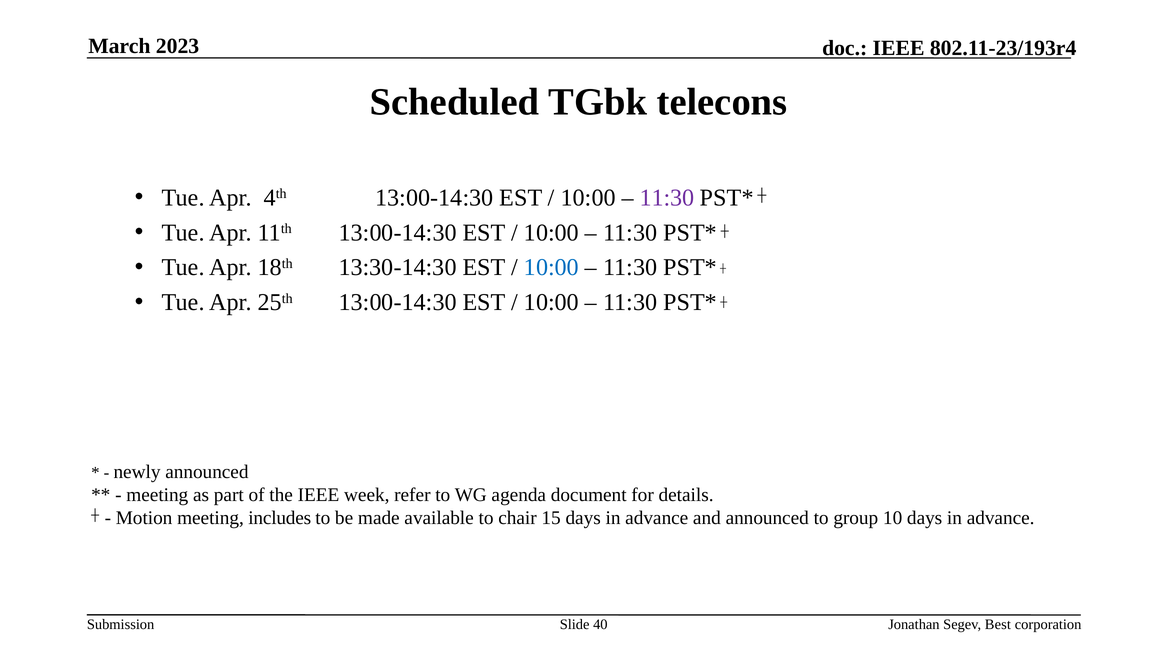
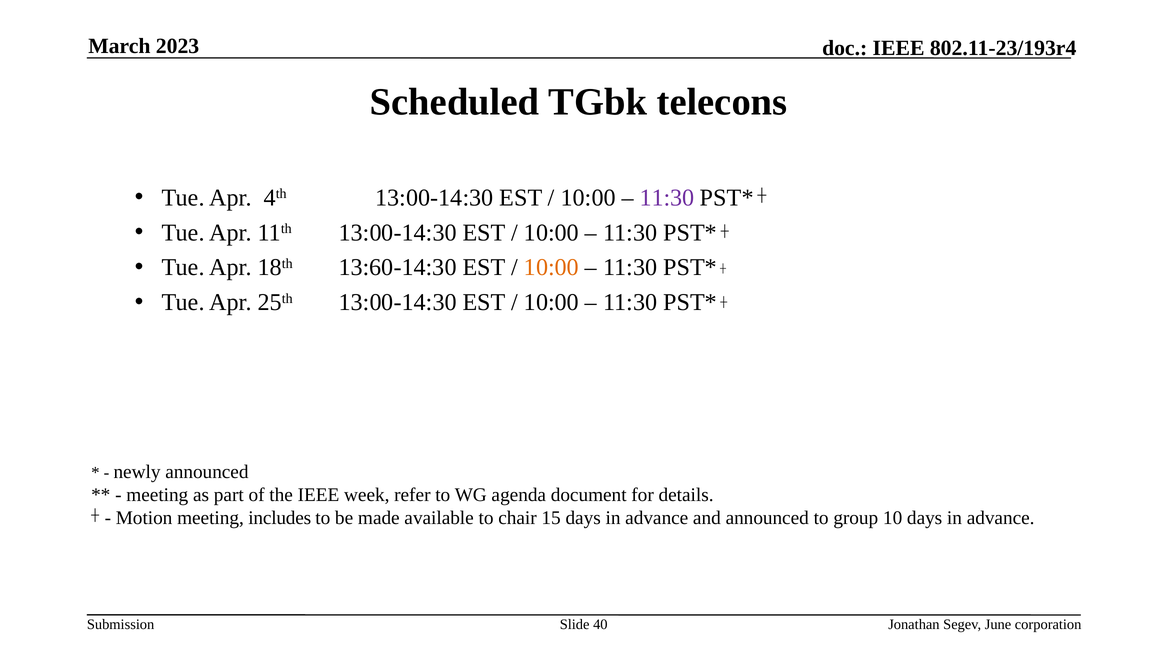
13:30-14:30: 13:30-14:30 -> 13:60-14:30
10:00 at (551, 268) colour: blue -> orange
Best: Best -> June
